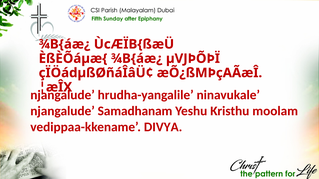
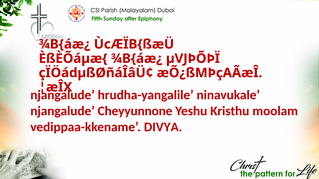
Samadhanam: Samadhanam -> Cheyyunnone
